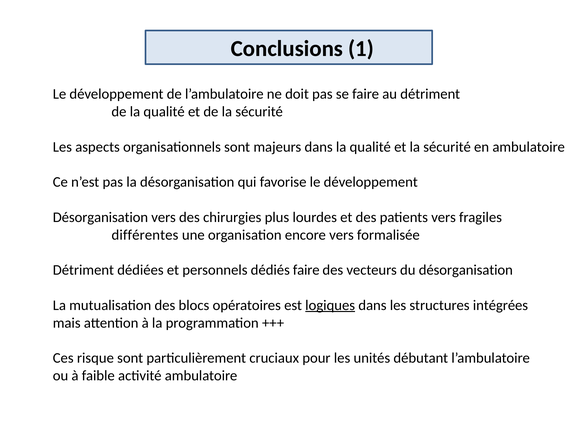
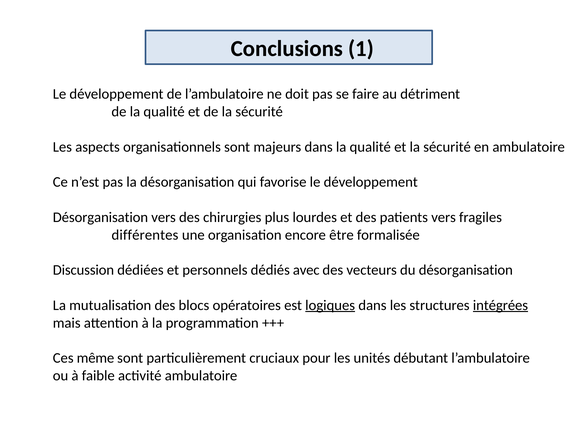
encore vers: vers -> être
Détriment at (83, 270): Détriment -> Discussion
dédiés faire: faire -> avec
intégrées underline: none -> present
risque: risque -> même
